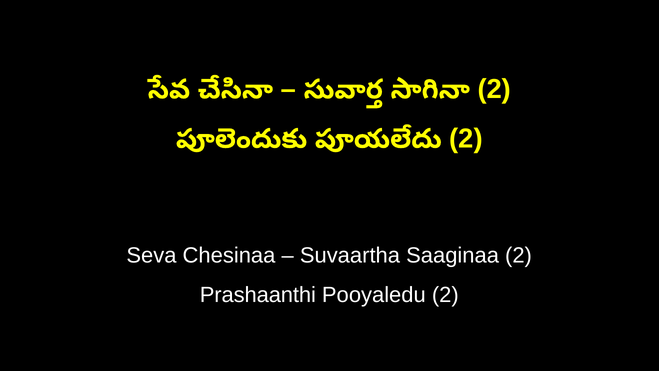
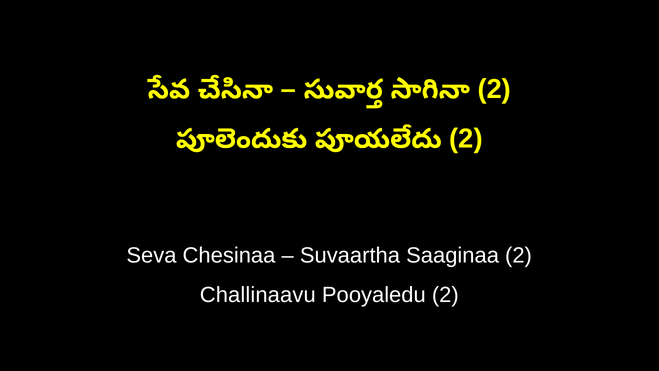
Prashaanthi: Prashaanthi -> Challinaavu
